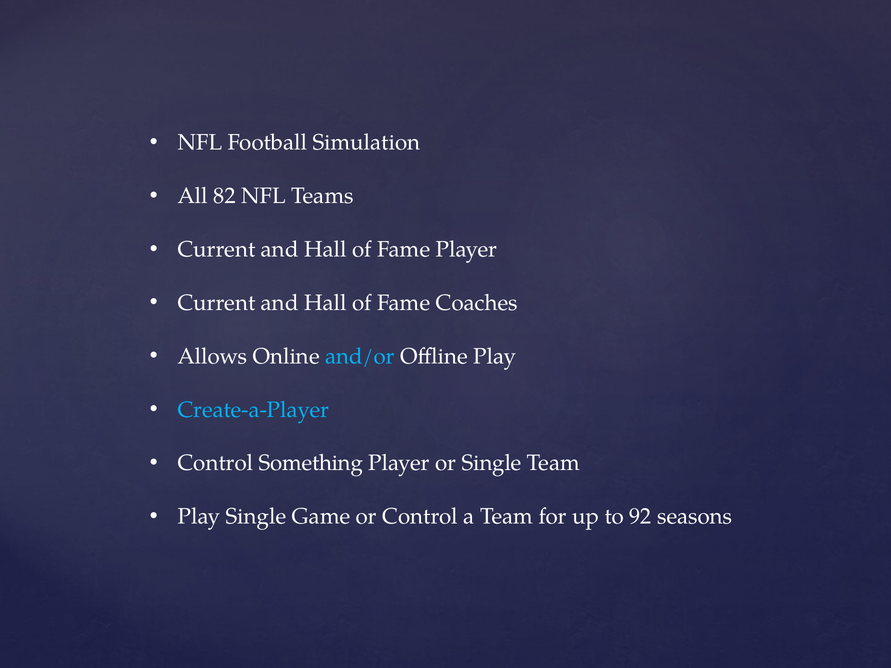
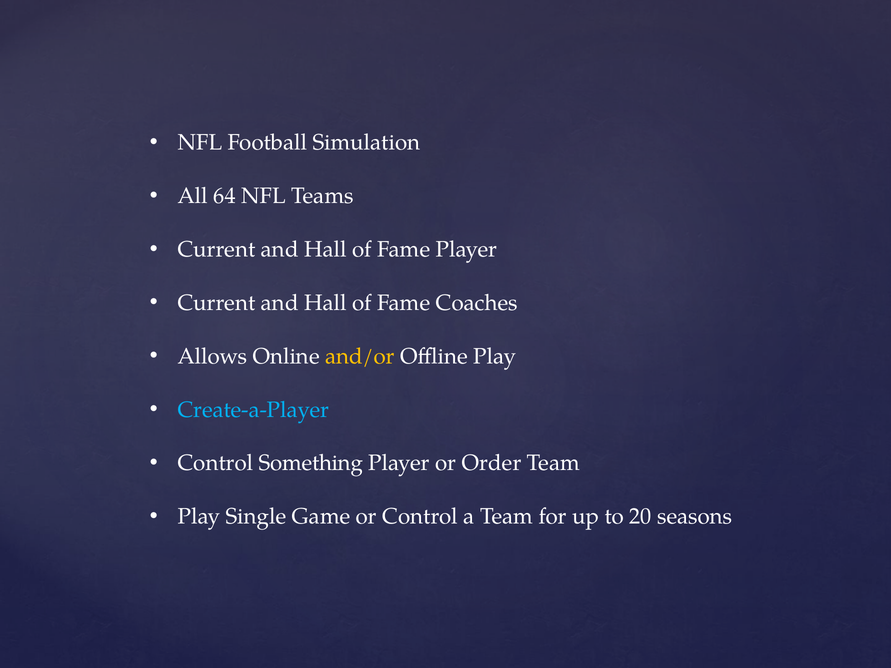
82: 82 -> 64
and/or colour: light blue -> yellow
or Single: Single -> Order
92: 92 -> 20
